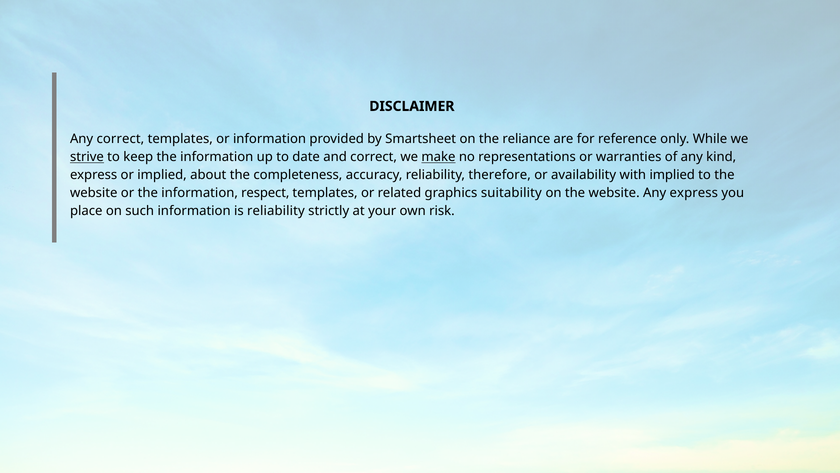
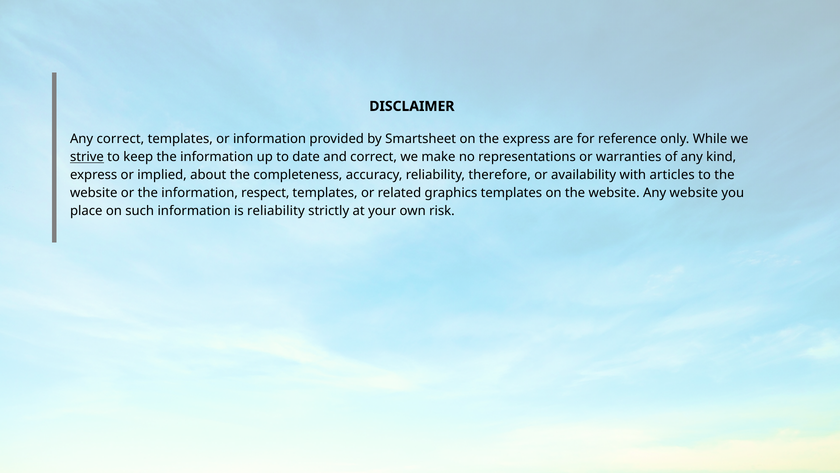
the reliance: reliance -> express
make underline: present -> none
with implied: implied -> articles
graphics suitability: suitability -> templates
Any express: express -> website
